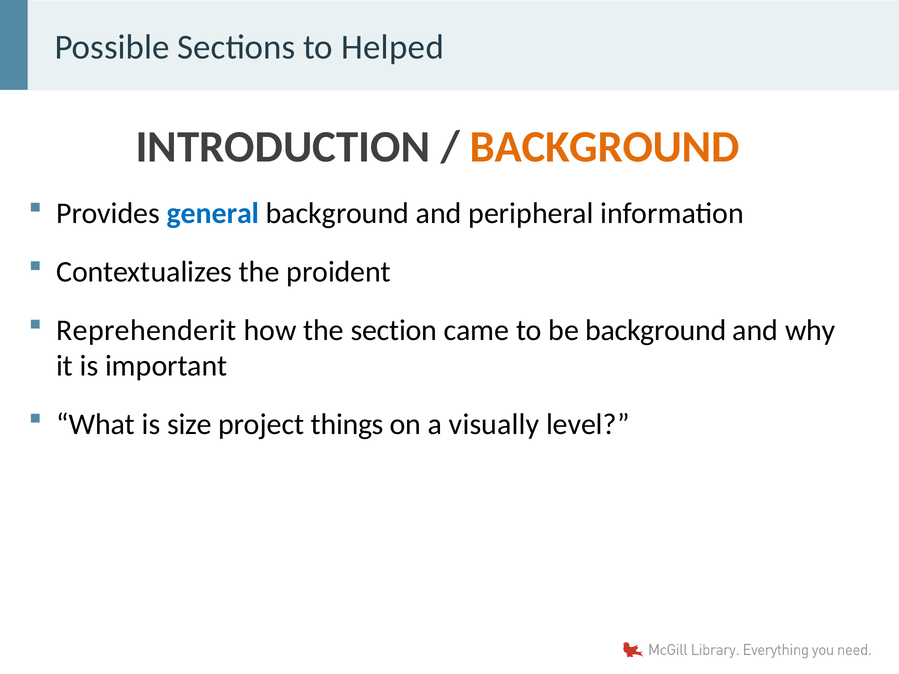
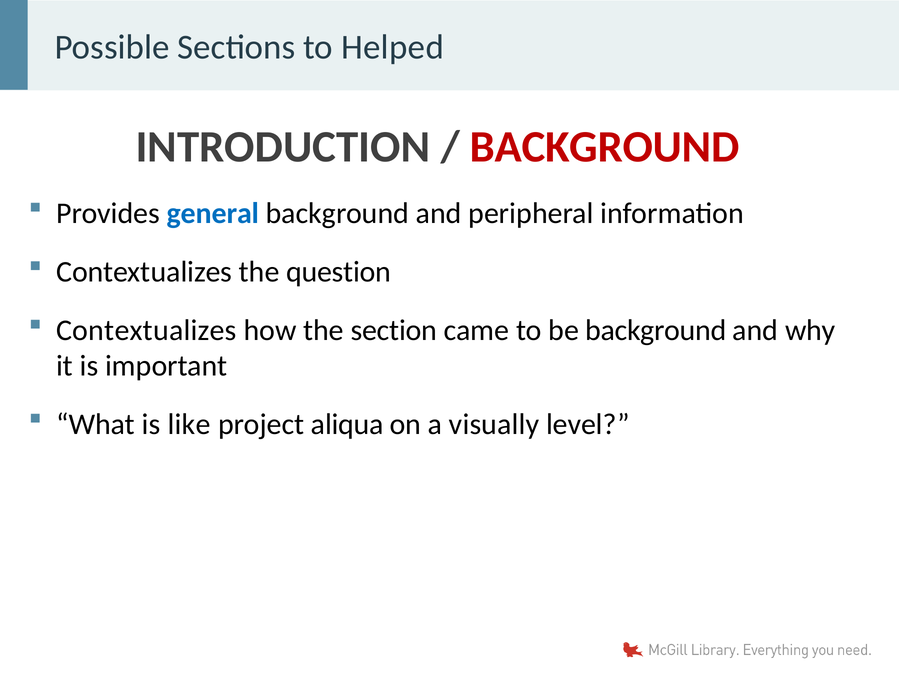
BACKGROUND at (605, 147) colour: orange -> red
proident: proident -> question
Reprehenderit at (146, 330): Reprehenderit -> Contextualizes
size: size -> like
things: things -> aliqua
